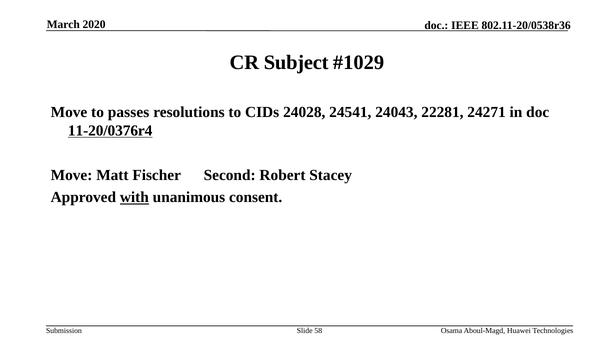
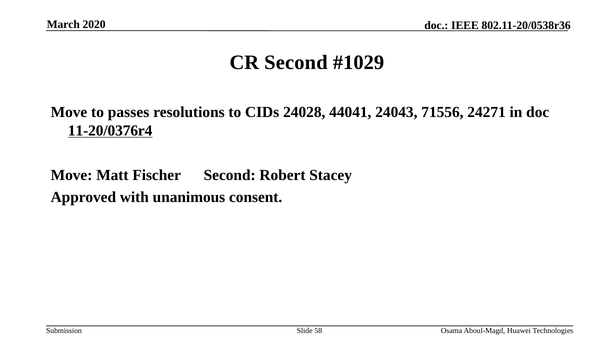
CR Subject: Subject -> Second
24541: 24541 -> 44041
22281: 22281 -> 71556
with underline: present -> none
